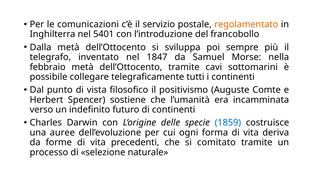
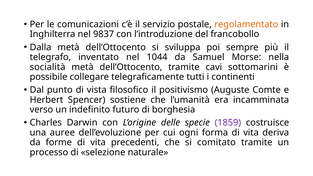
5401: 5401 -> 9837
1847: 1847 -> 1044
febbraio: febbraio -> socialità
di continenti: continenti -> borghesia
1859 colour: blue -> purple
